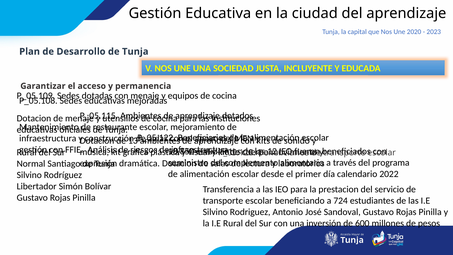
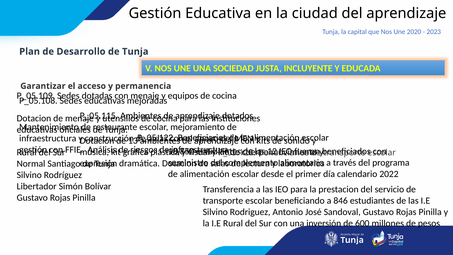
724: 724 -> 846
